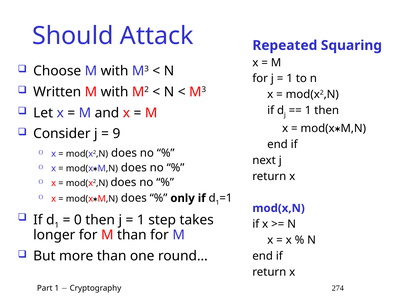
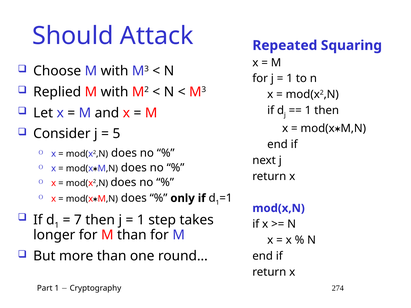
Written: Written -> Replied
9: 9 -> 5
0: 0 -> 7
